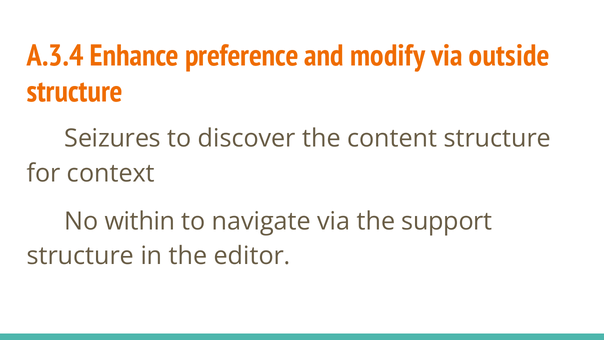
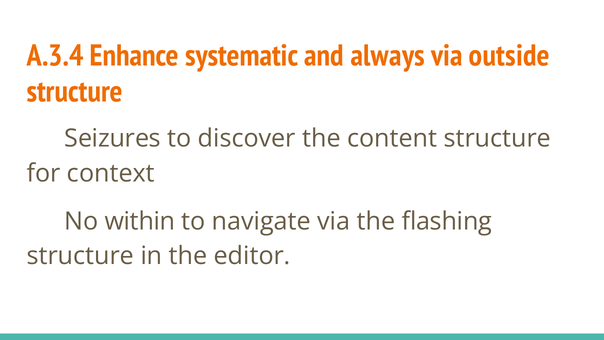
preference: preference -> systematic
modify: modify -> always
support: support -> flashing
